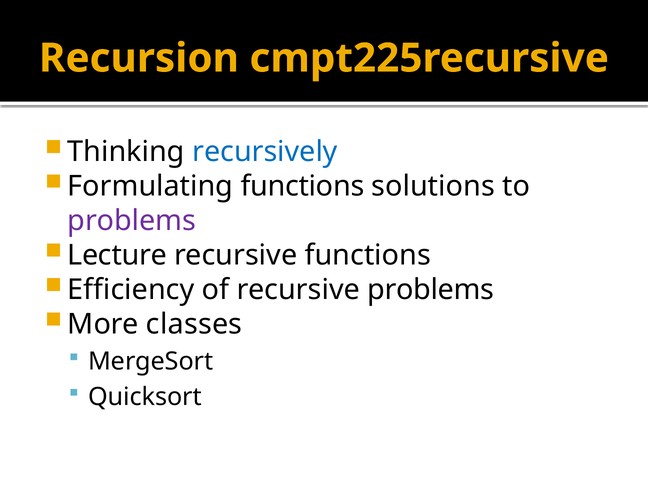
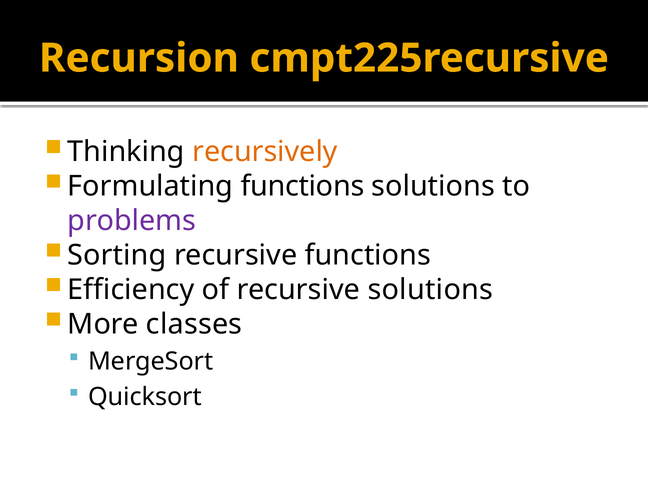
recursively colour: blue -> orange
Lecture: Lecture -> Sorting
recursive problems: problems -> solutions
